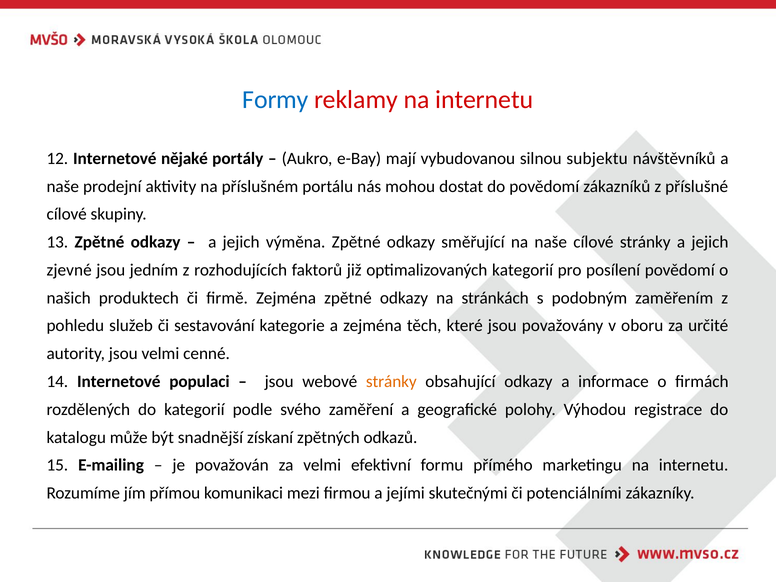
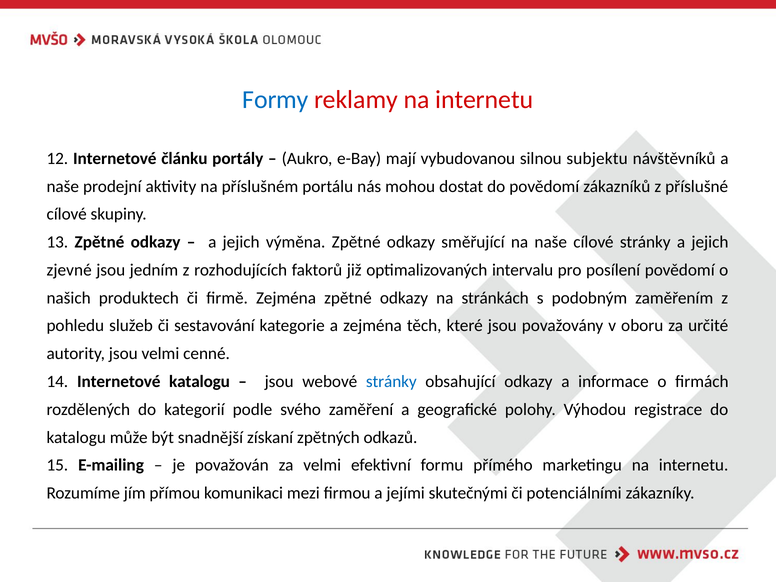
nějaké: nějaké -> článku
optimalizovaných kategorií: kategorií -> intervalu
Internetové populaci: populaci -> katalogu
stránky at (391, 382) colour: orange -> blue
